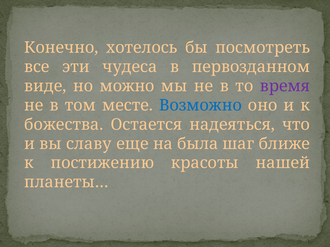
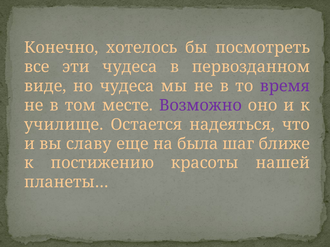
но можно: можно -> чудеса
Возможно colour: blue -> purple
божества: божества -> училище
